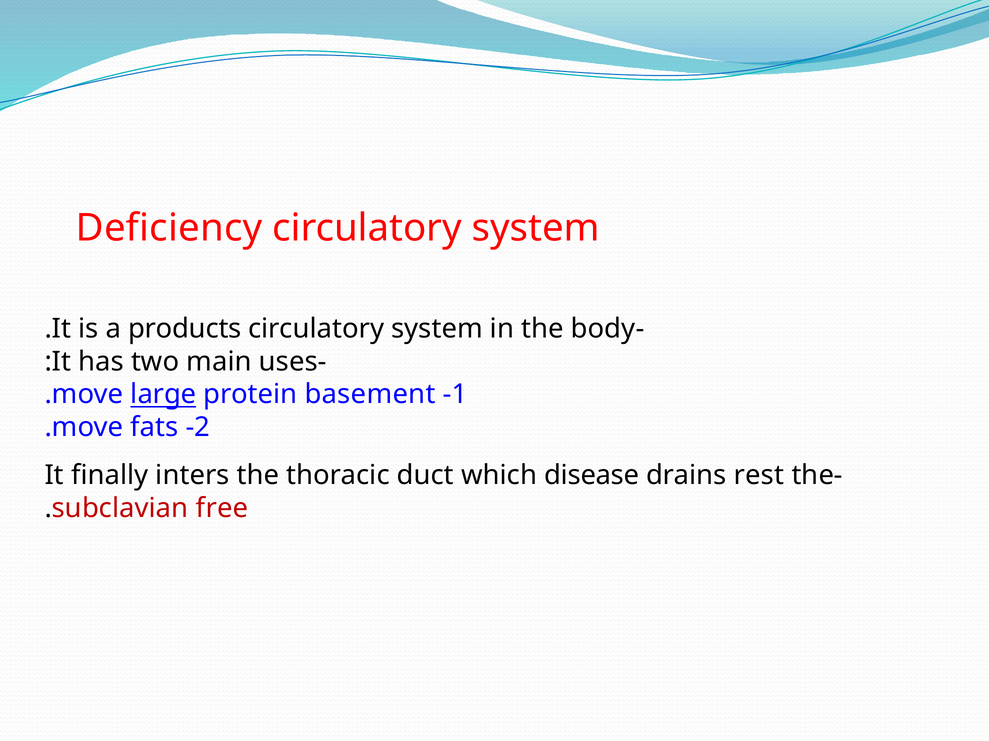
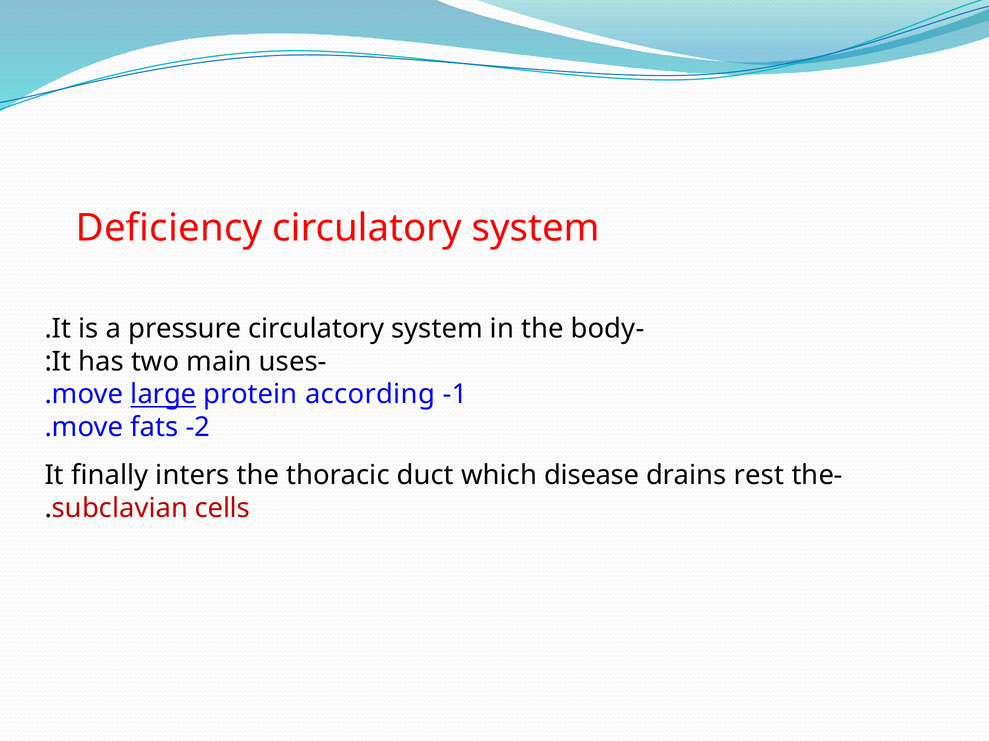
products: products -> pressure
basement: basement -> according
free: free -> cells
